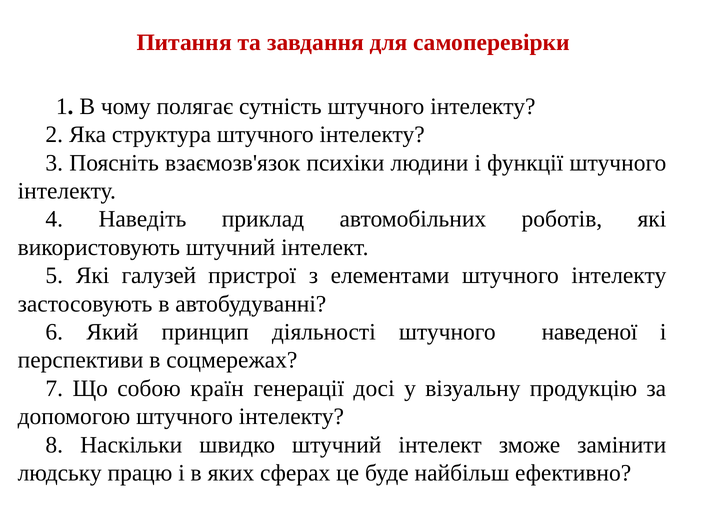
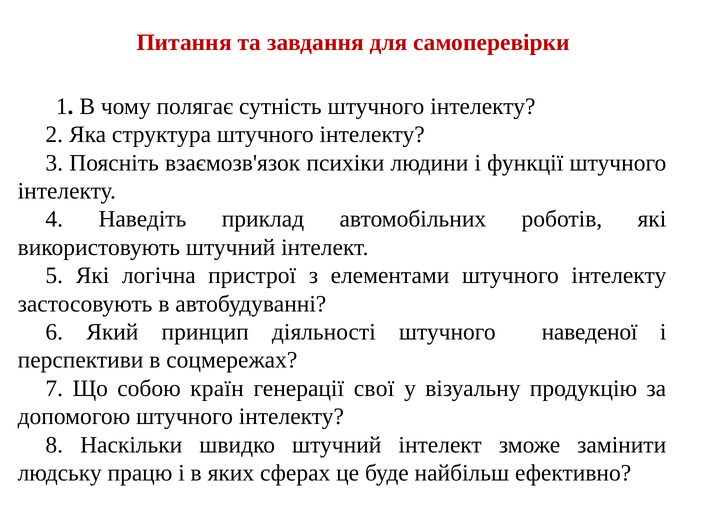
галузей: галузей -> логічна
досі: досі -> свої
